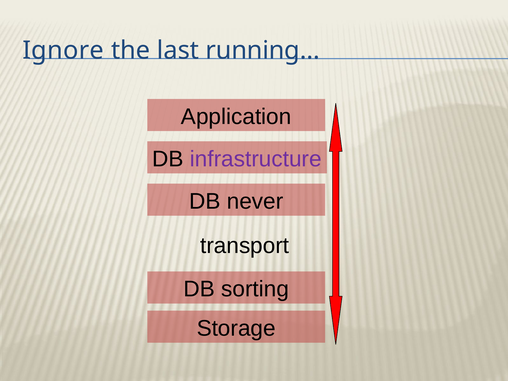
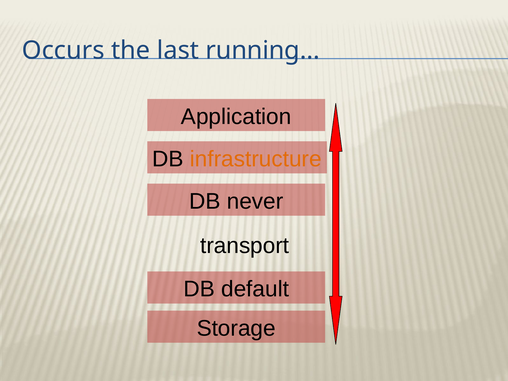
Ignore: Ignore -> Occurs
infrastructure colour: purple -> orange
sorting: sorting -> default
